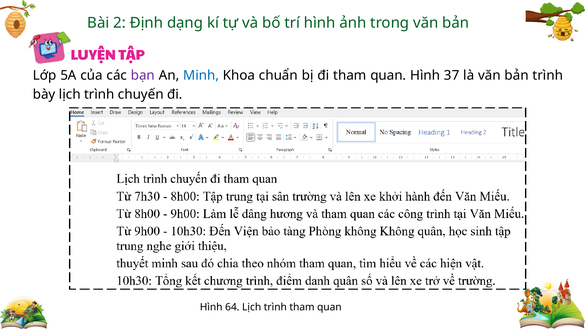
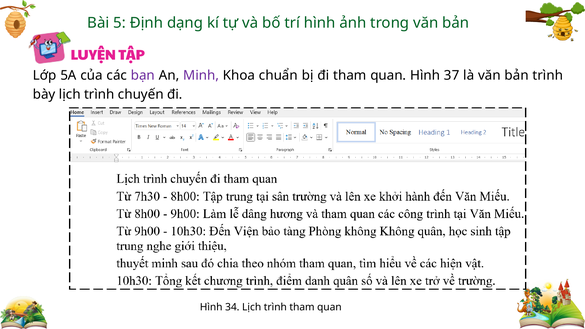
2: 2 -> 5
Minh colour: blue -> purple
64: 64 -> 34
